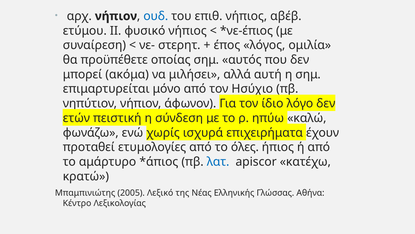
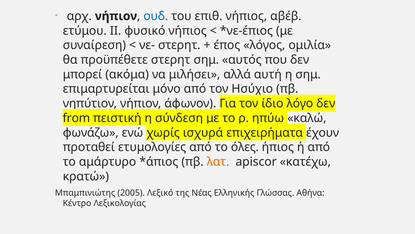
προϋπέθετε οποίας: οποίας -> στερητ
ετών: ετών -> from
λατ colour: blue -> orange
